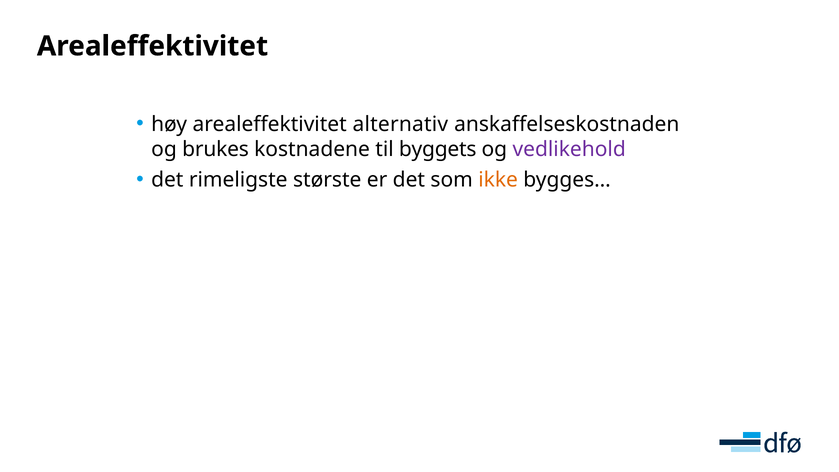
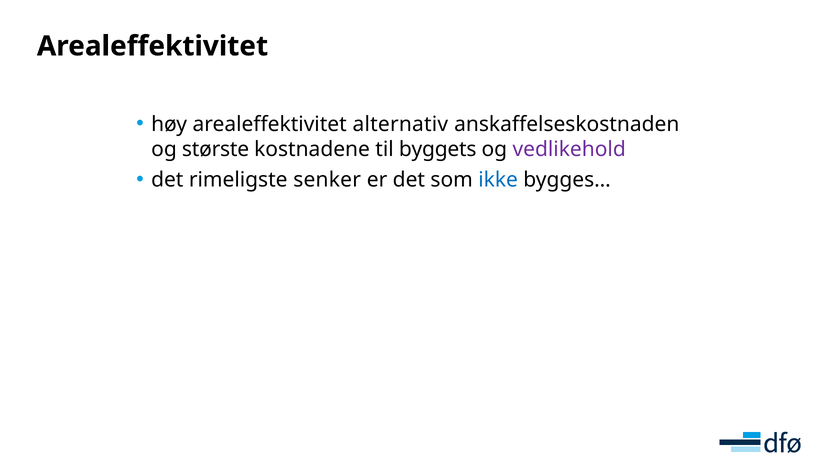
brukes: brukes -> største
største: største -> senker
ikke colour: orange -> blue
